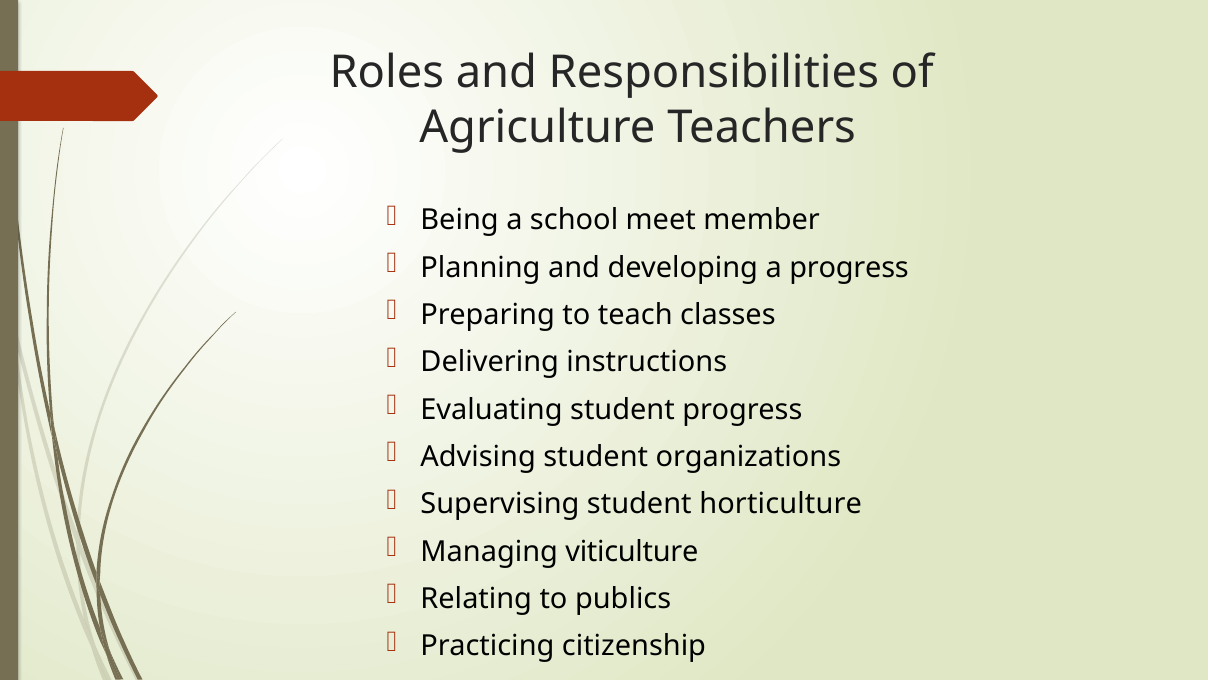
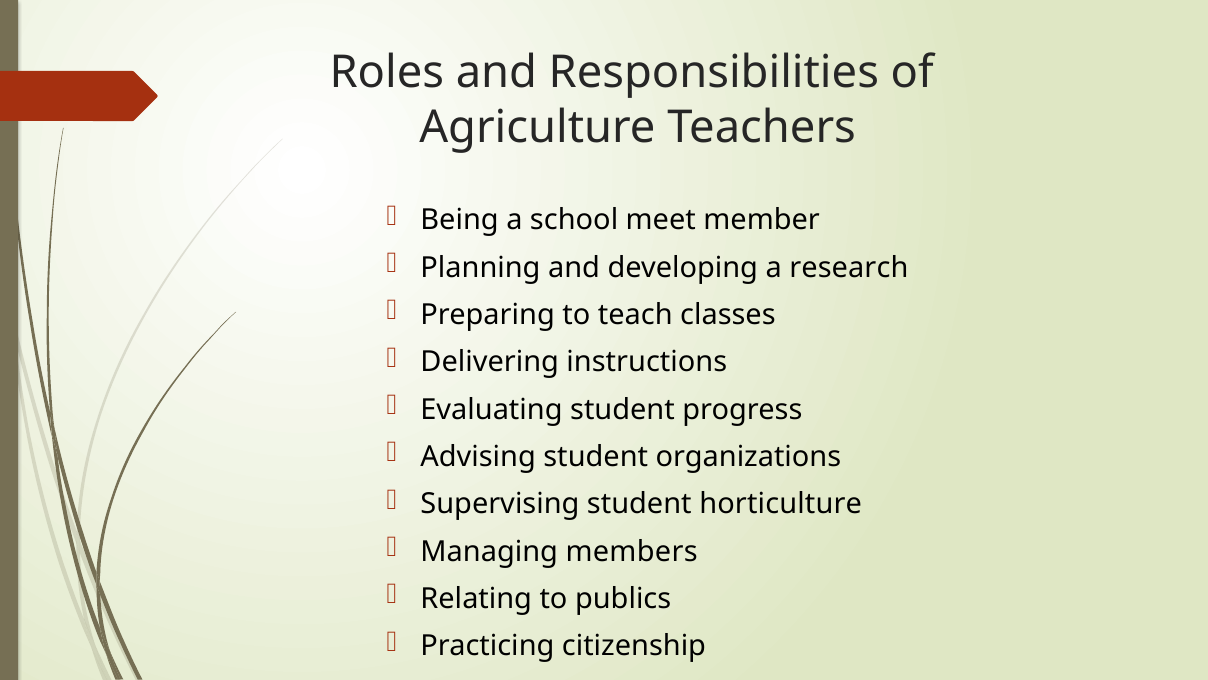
a progress: progress -> research
viticulture: viticulture -> members
